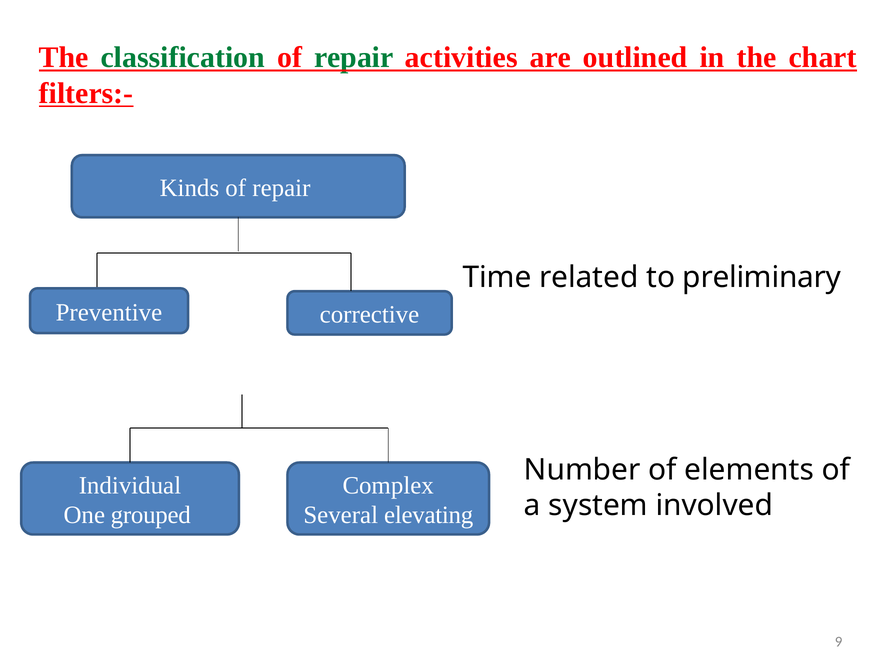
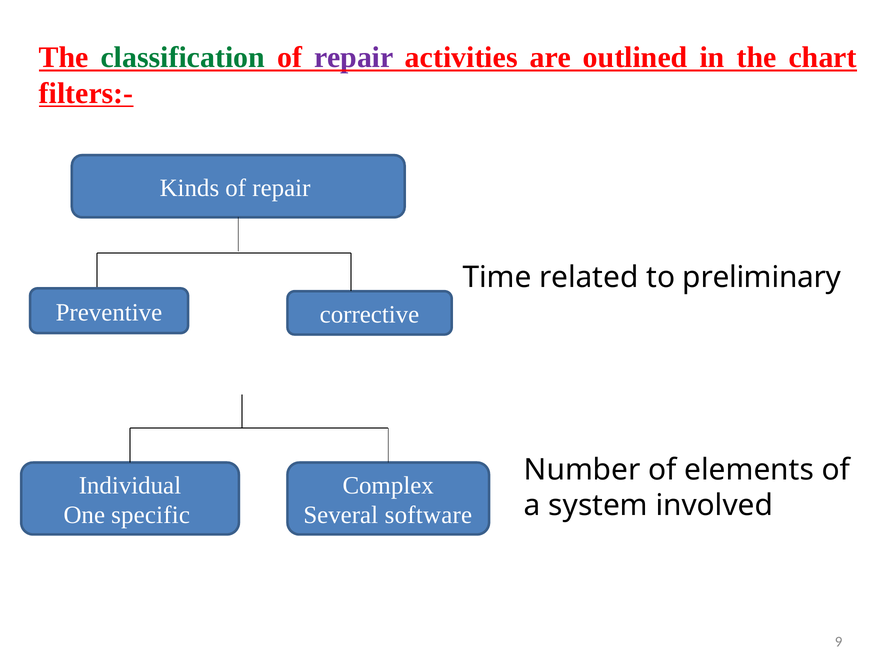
repair at (354, 57) colour: green -> purple
grouped: grouped -> specific
elevating: elevating -> software
